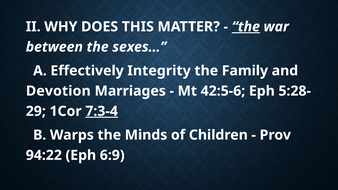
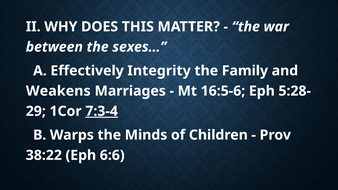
the at (246, 27) underline: present -> none
Devotion: Devotion -> Weakens
42:5-6: 42:5-6 -> 16:5-6
94:22: 94:22 -> 38:22
6:9: 6:9 -> 6:6
